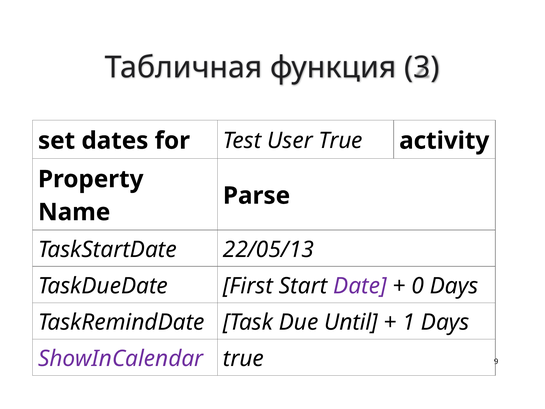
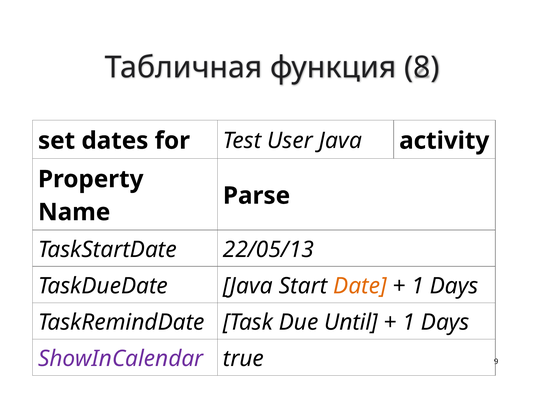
3: 3 -> 8
User True: True -> Java
TaskDueDate First: First -> Java
Date colour: purple -> orange
0 at (418, 286): 0 -> 1
